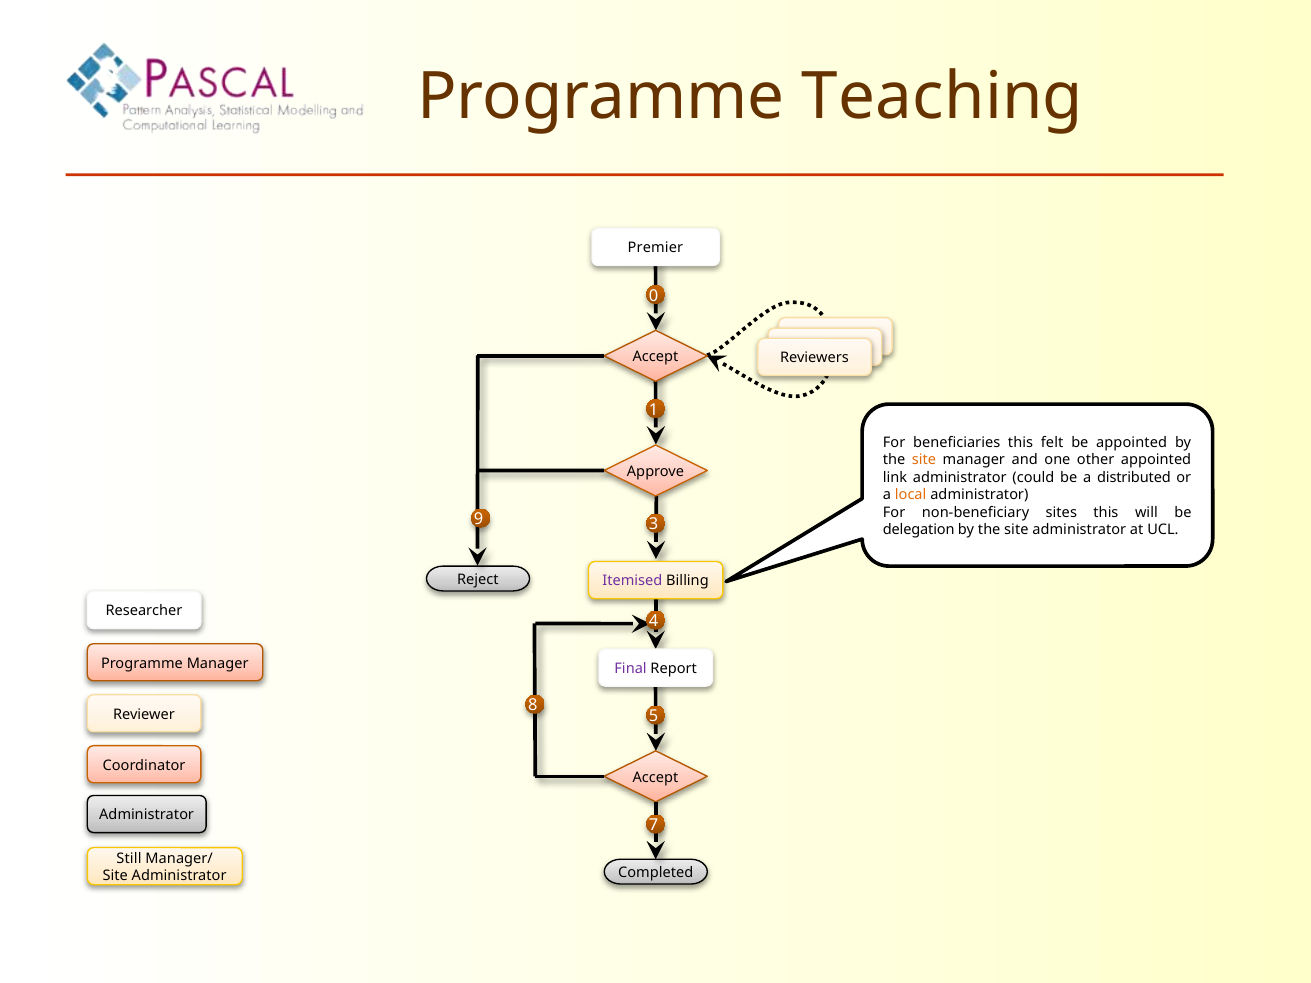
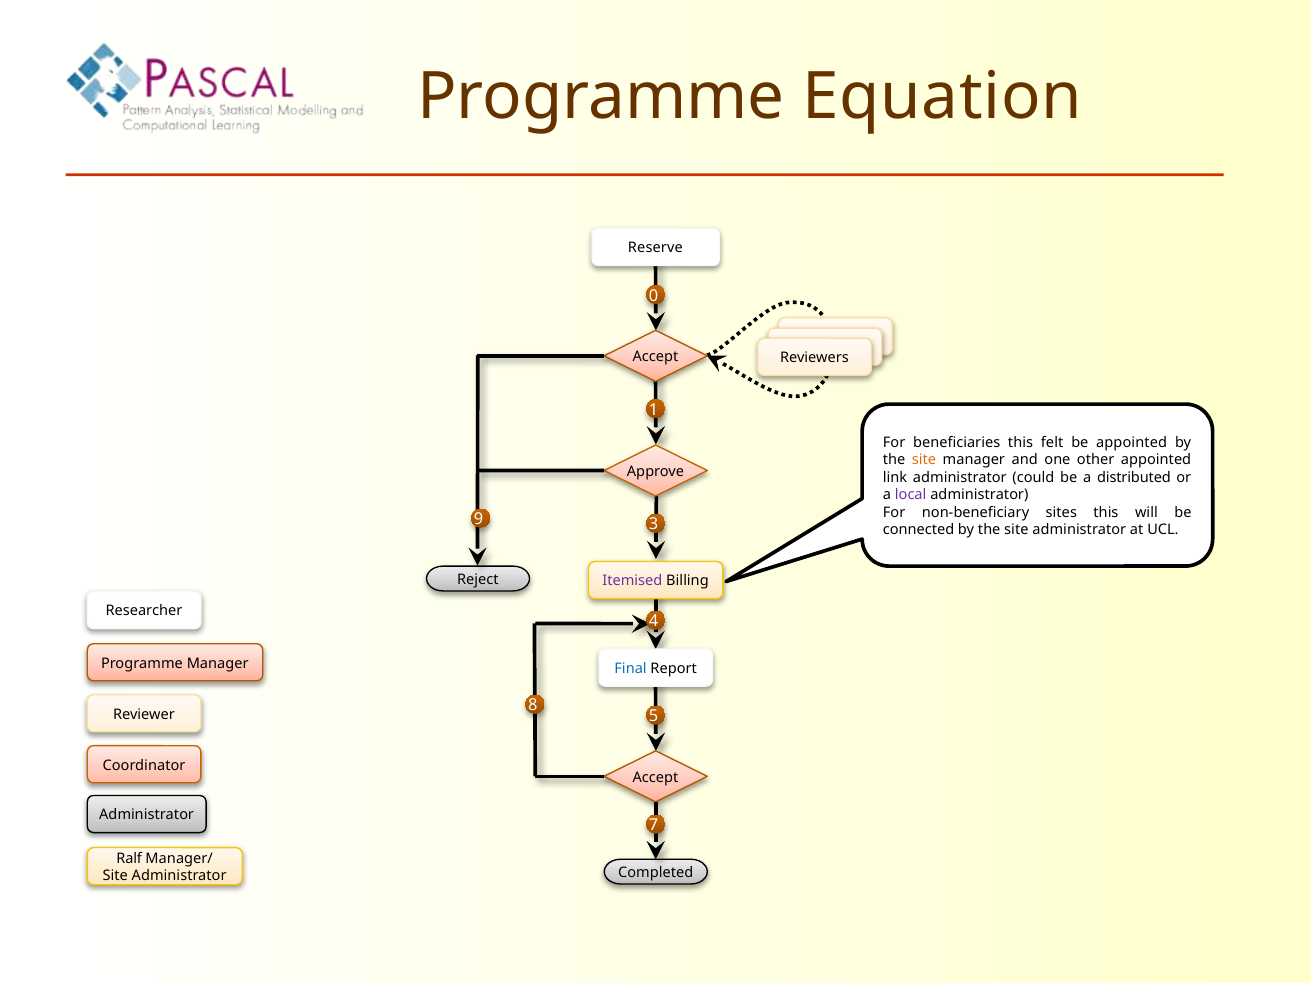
Teaching: Teaching -> Equation
Premier: Premier -> Reserve
local colour: orange -> purple
delegation: delegation -> connected
Final colour: purple -> blue
Still: Still -> Ralf
